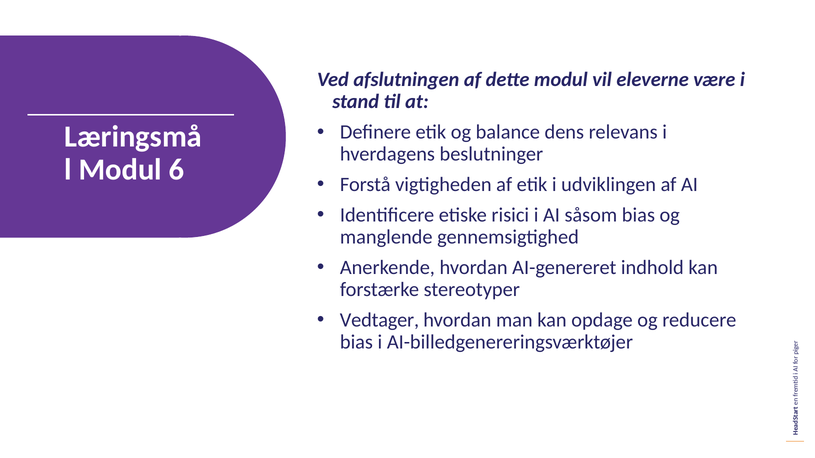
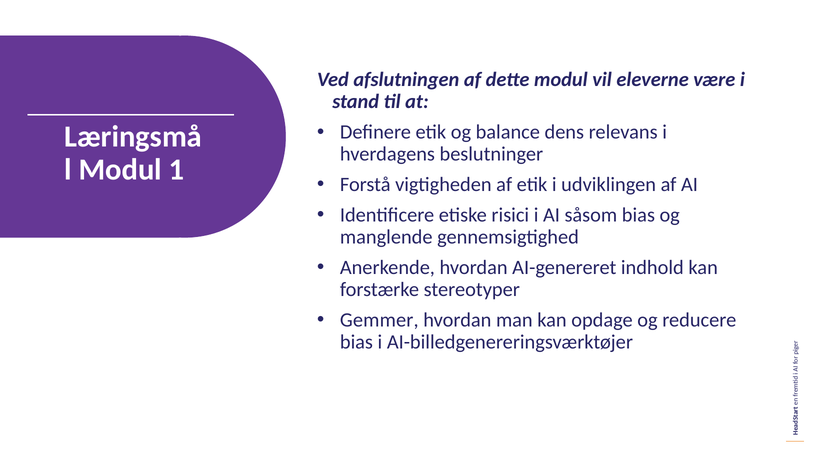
6: 6 -> 1
Vedtager: Vedtager -> Gemmer
